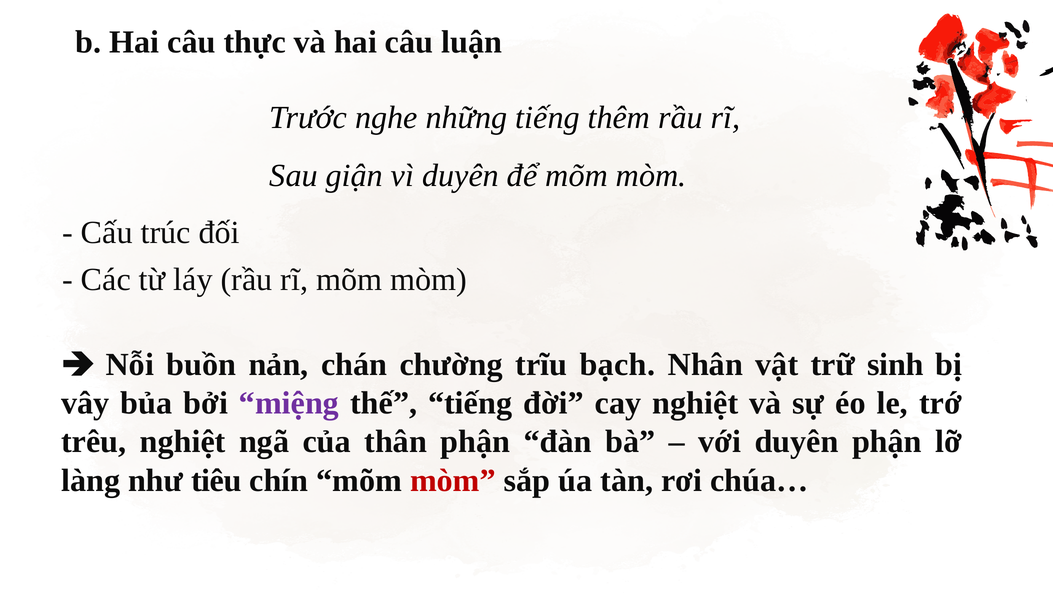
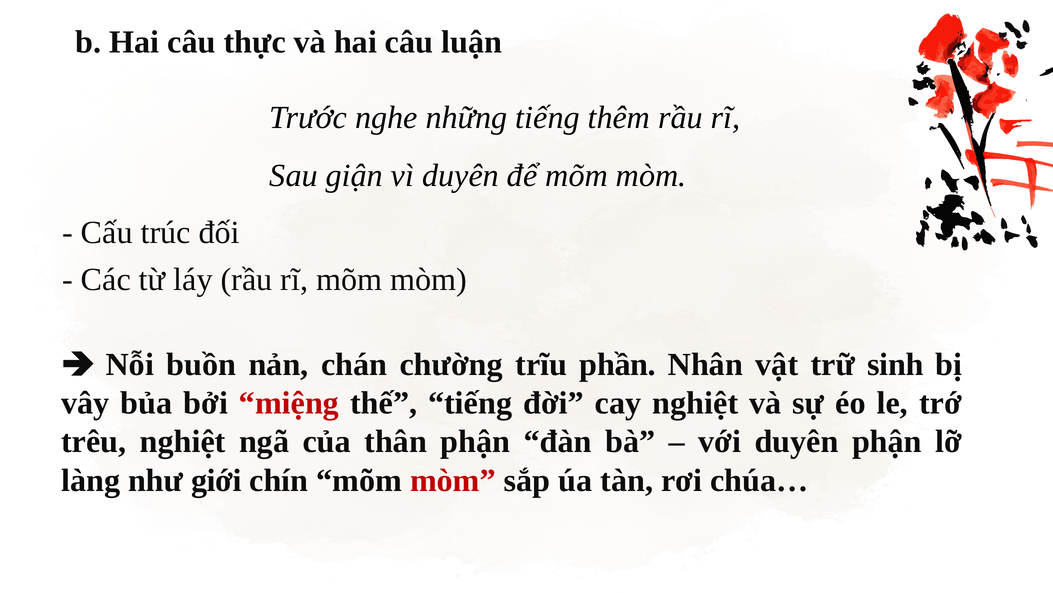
bạch: bạch -> phần
miệng colour: purple -> red
tiêu: tiêu -> giới
